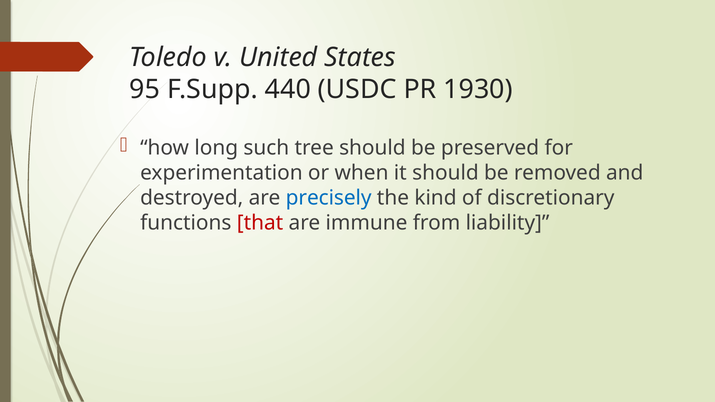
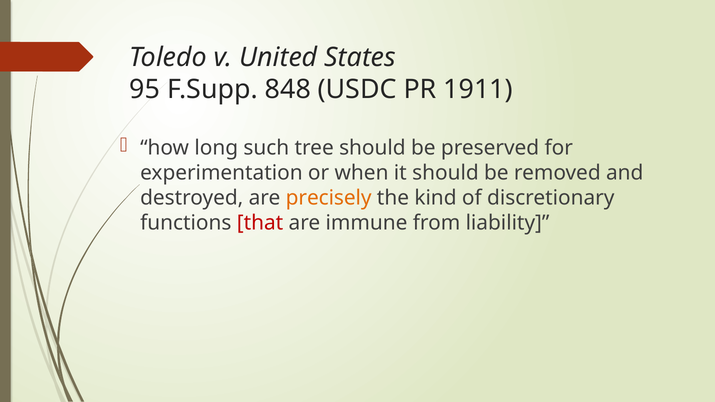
440: 440 -> 848
1930: 1930 -> 1911
precisely colour: blue -> orange
